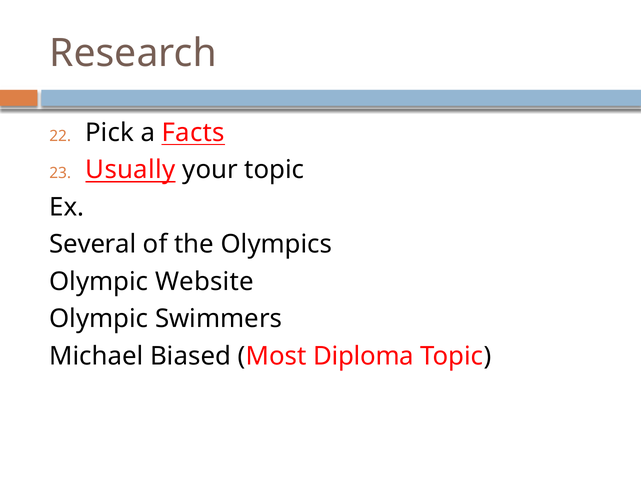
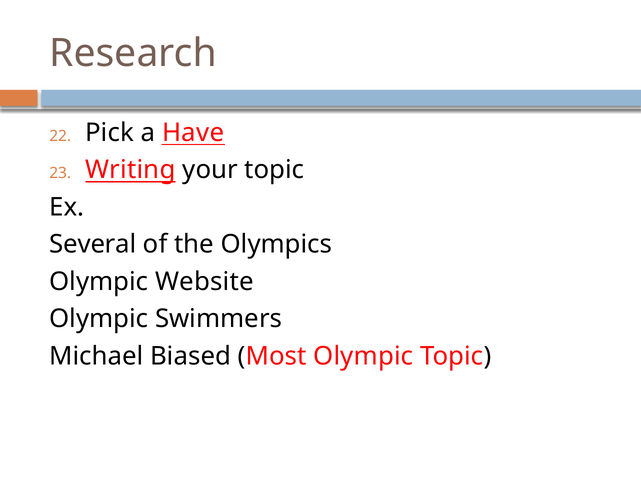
Facts: Facts -> Have
Usually: Usually -> Writing
Most Diploma: Diploma -> Olympic
